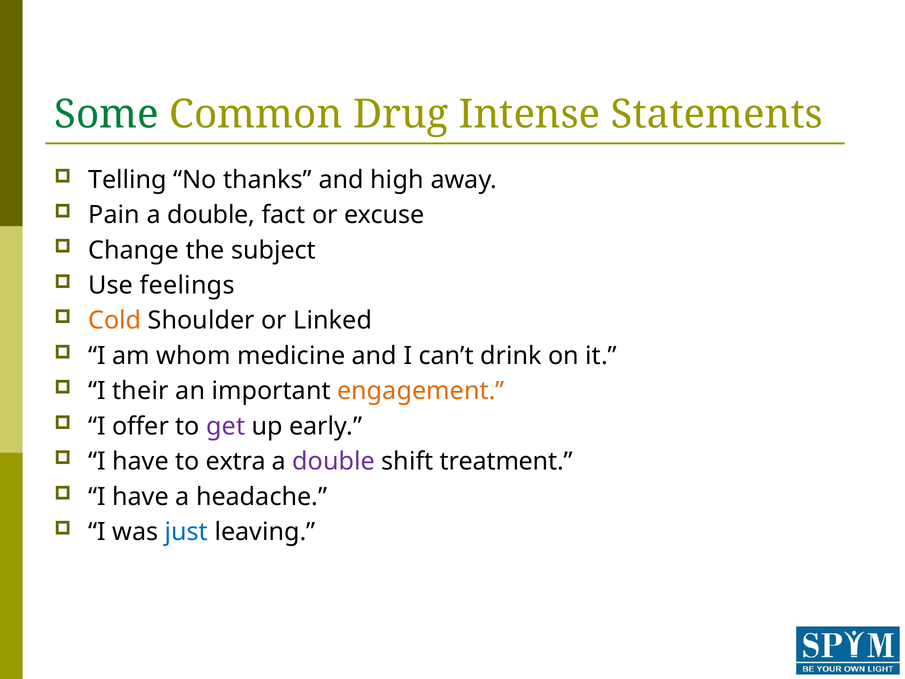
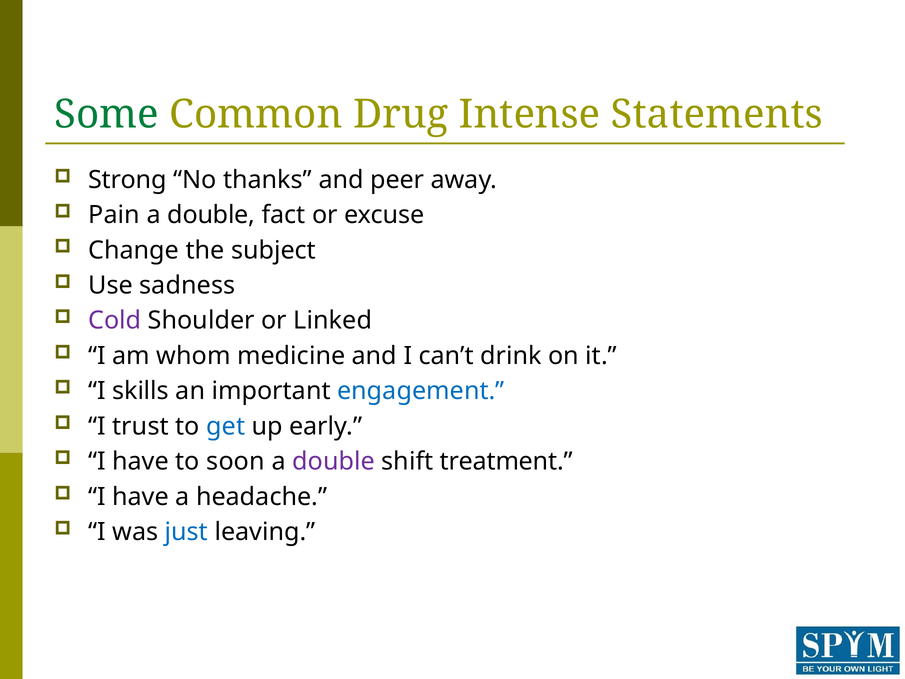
Telling: Telling -> Strong
high: high -> peer
feelings: feelings -> sadness
Cold colour: orange -> purple
their: their -> skills
engagement colour: orange -> blue
offer: offer -> trust
get colour: purple -> blue
extra: extra -> soon
